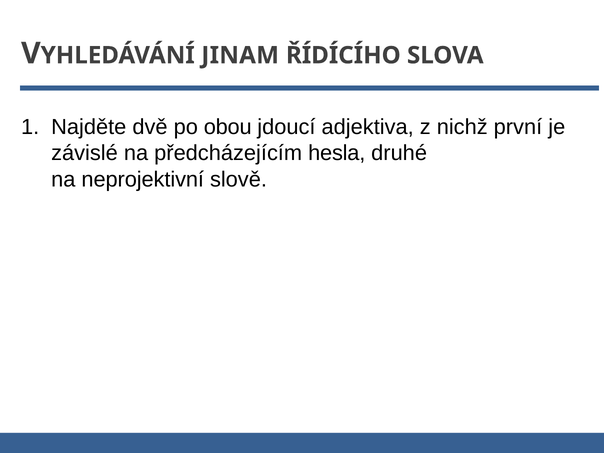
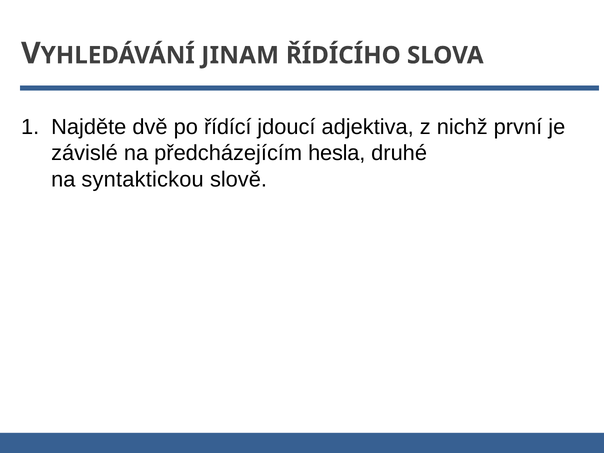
obou: obou -> řídící
neprojektivní: neprojektivní -> syntaktickou
